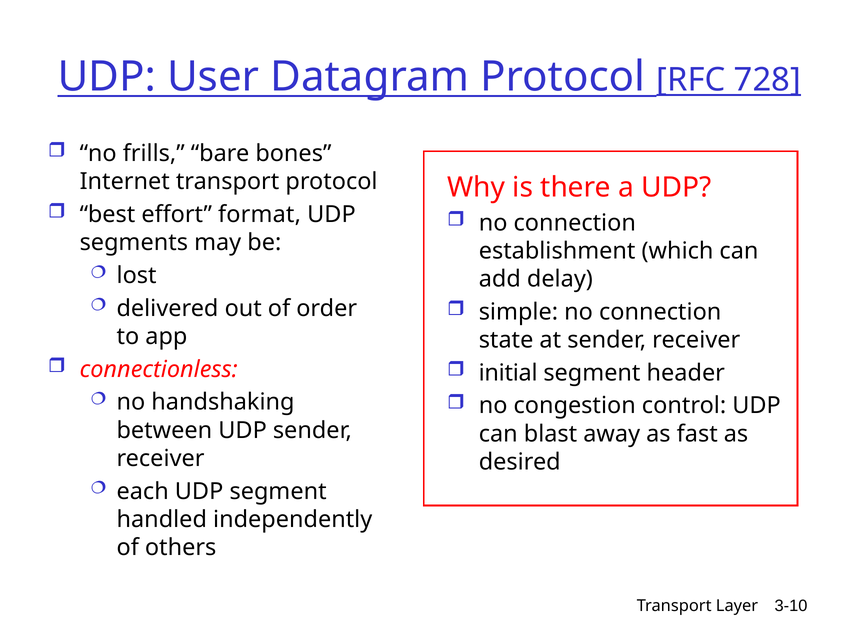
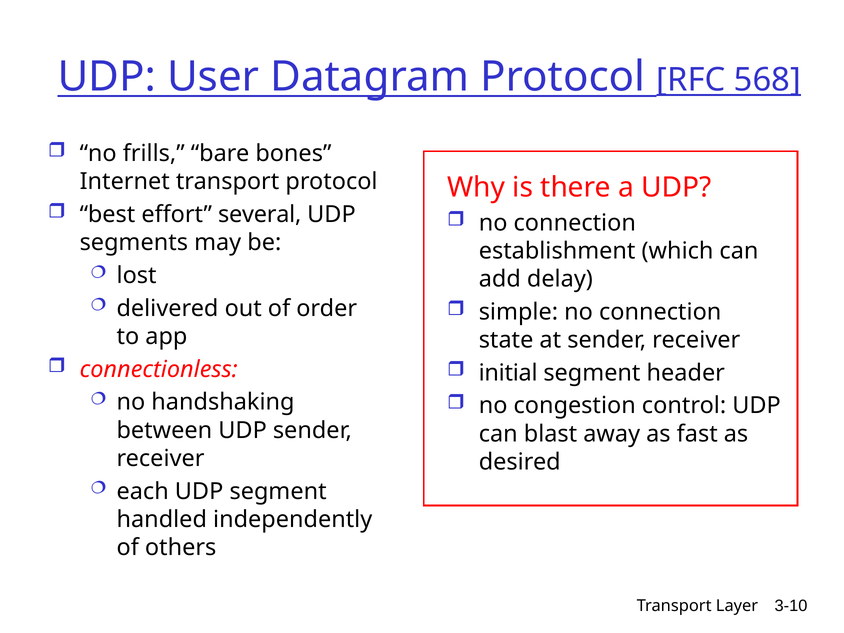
728: 728 -> 568
format: format -> several
